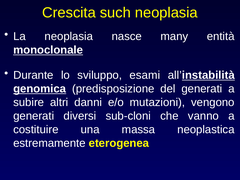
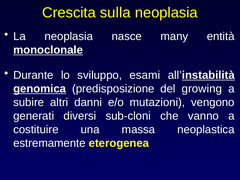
such: such -> sulla
del generati: generati -> growing
